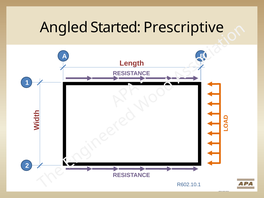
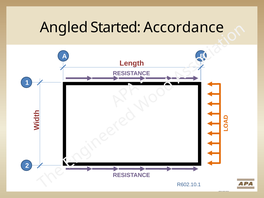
Prescriptive: Prescriptive -> Accordance
